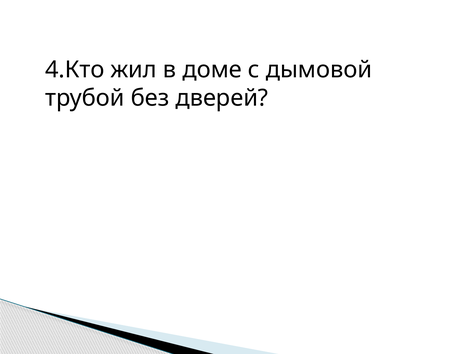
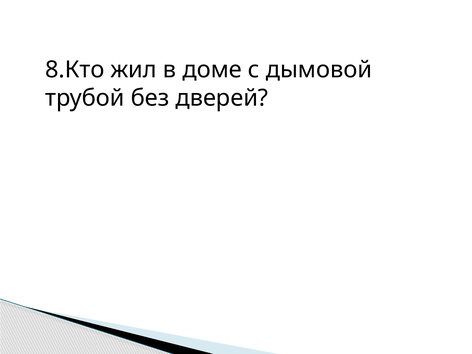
4.Кто: 4.Кто -> 8.Кто
